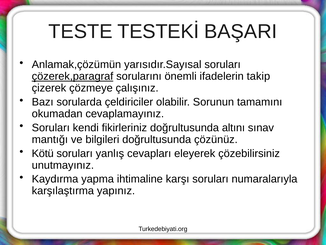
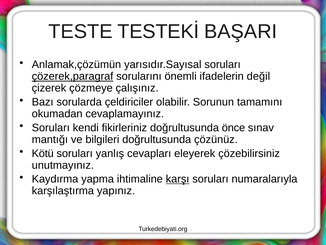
takip: takip -> değil
altını: altını -> önce
karşı underline: none -> present
